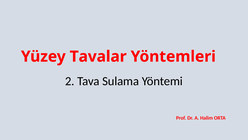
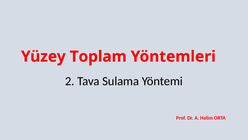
Tavalar: Tavalar -> Toplam
